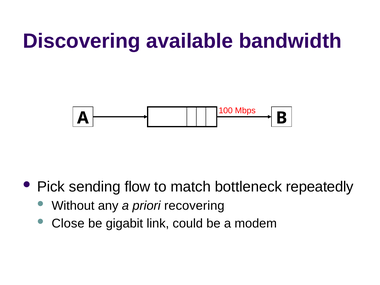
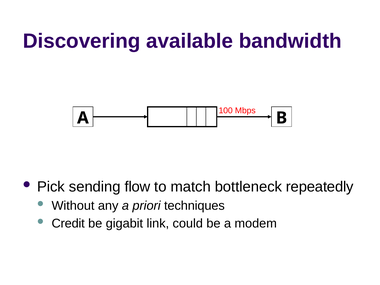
recovering: recovering -> techniques
Close: Close -> Credit
